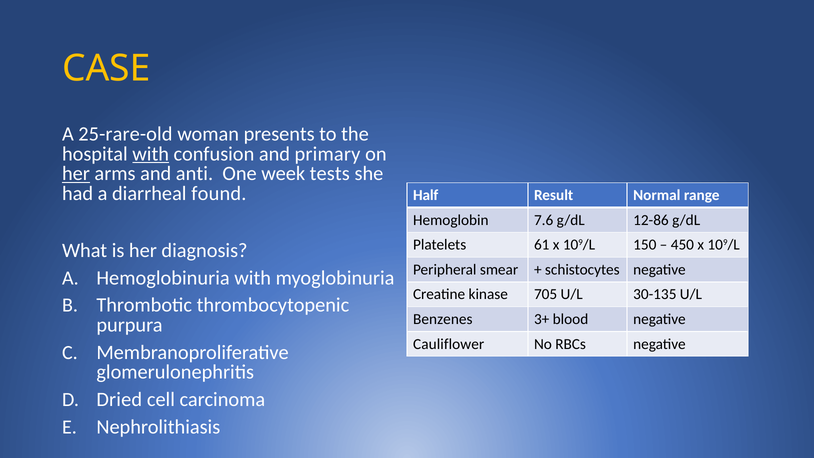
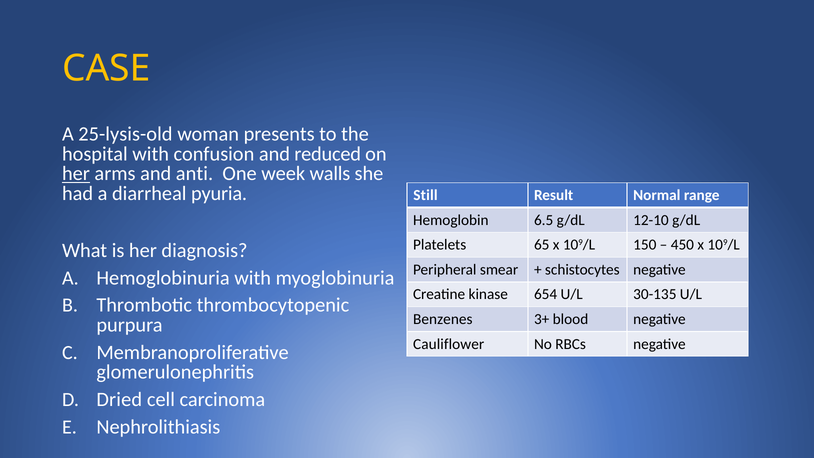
25-rare-old: 25-rare-old -> 25-lysis-old
with at (151, 154) underline: present -> none
primary: primary -> reduced
tests: tests -> walls
found: found -> pyuria
Half: Half -> Still
7.6: 7.6 -> 6.5
12-86: 12-86 -> 12-10
61: 61 -> 65
705: 705 -> 654
